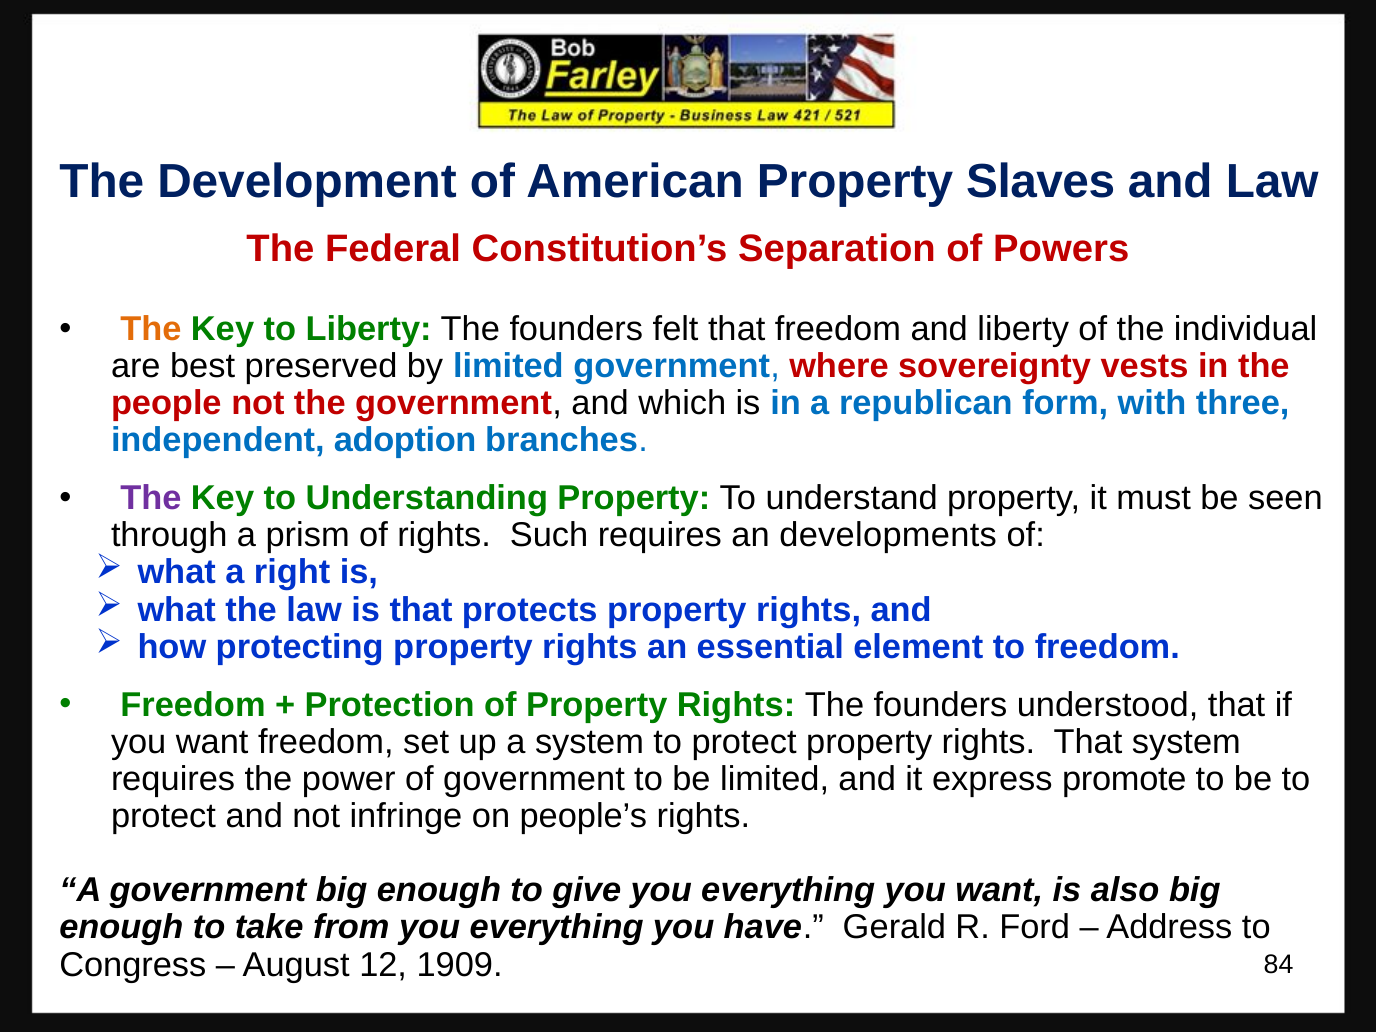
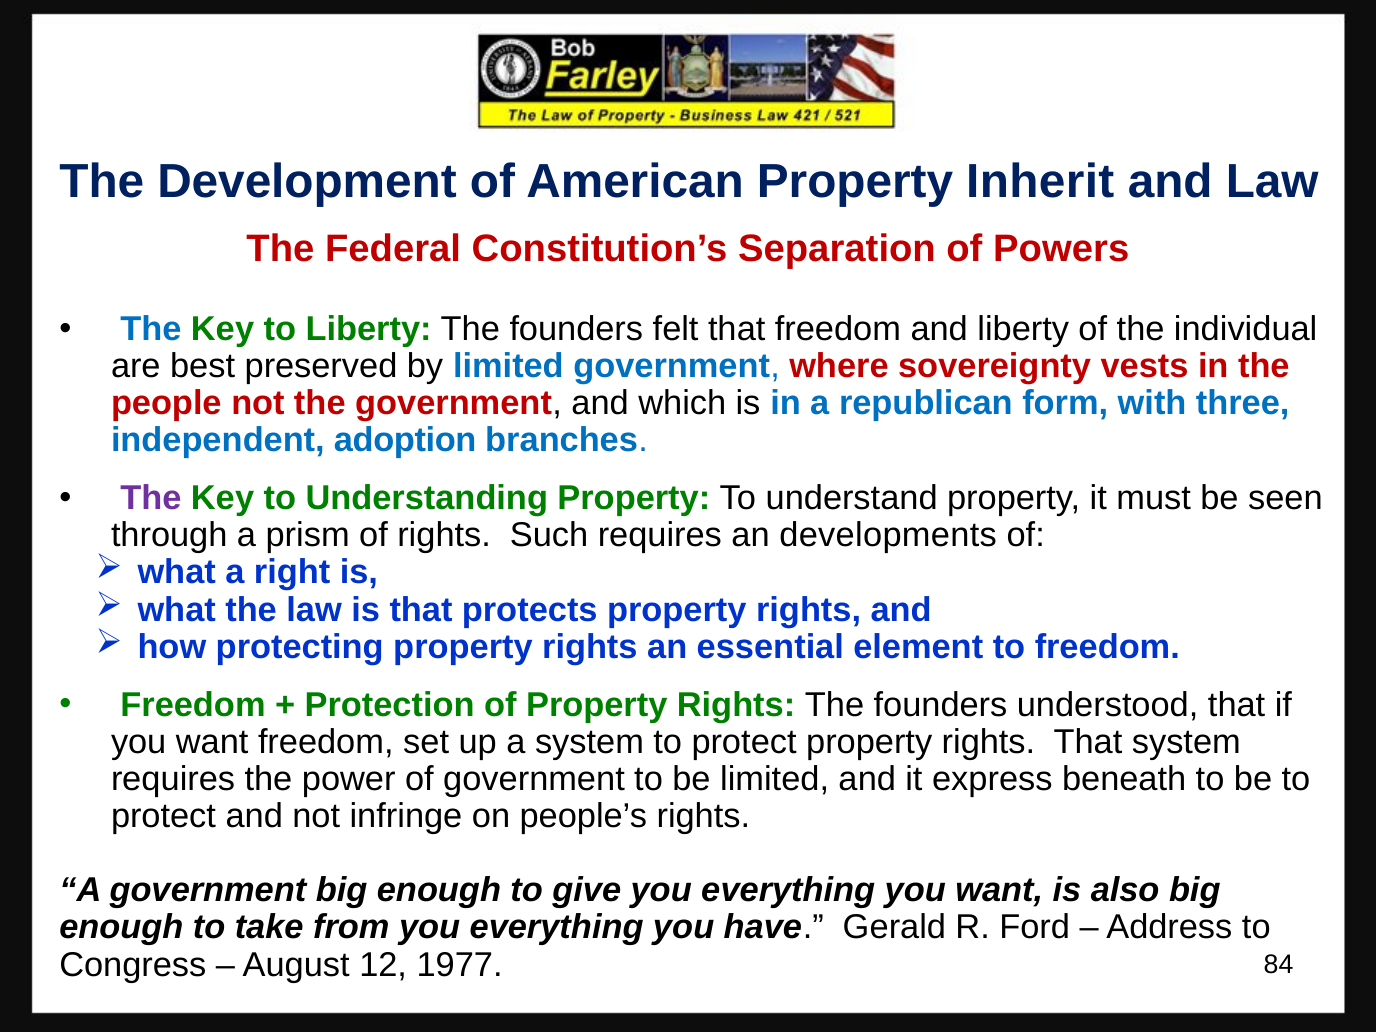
Slaves: Slaves -> Inherit
The at (151, 329) colour: orange -> blue
promote: promote -> beneath
1909: 1909 -> 1977
